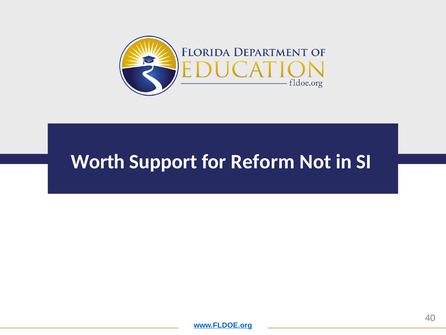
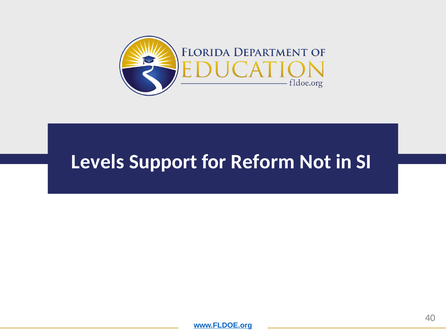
Worth: Worth -> Levels
